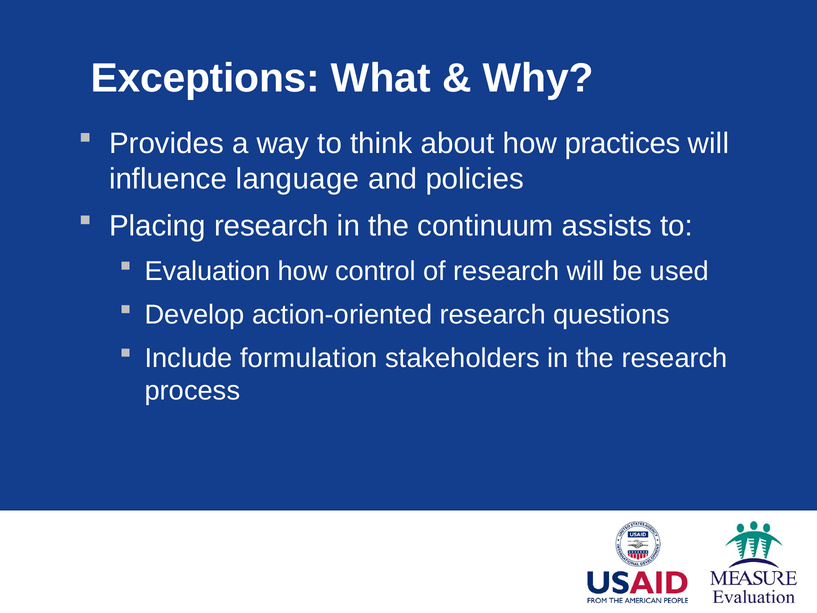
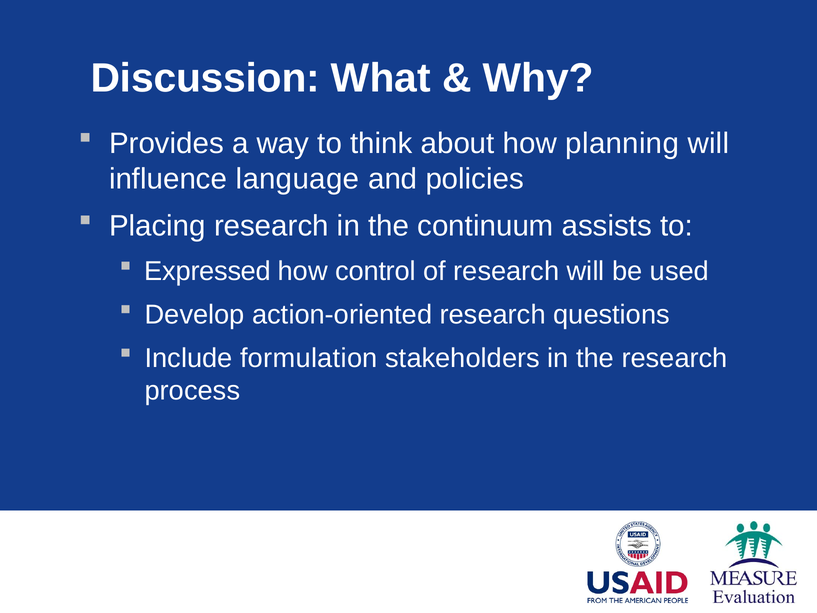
Exceptions: Exceptions -> Discussion
practices: practices -> planning
Evaluation: Evaluation -> Expressed
